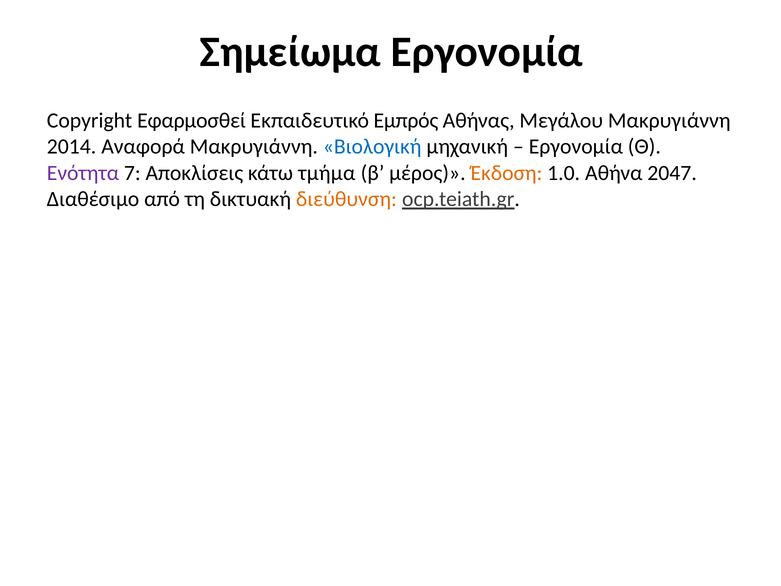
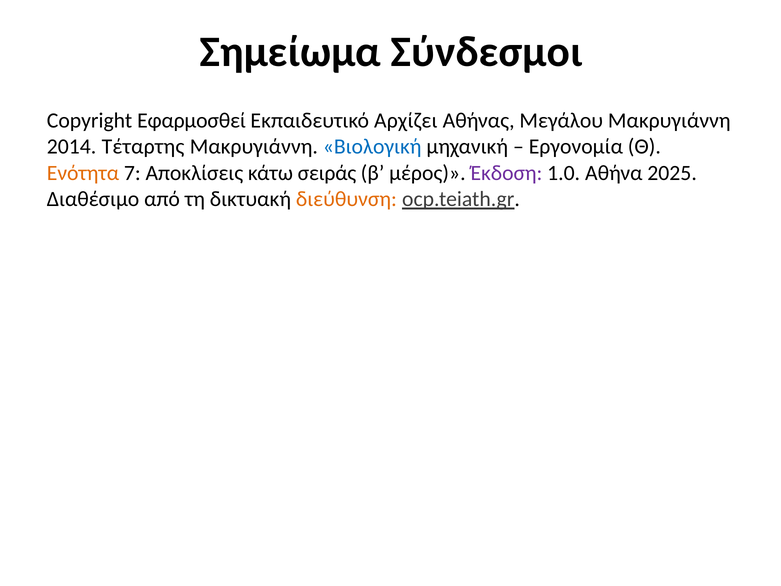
Σημείωμα Εργονομία: Εργονομία -> Σύνδεσμοι
Εμπρός: Εμπρός -> Αρχίζει
Αναφορά: Αναφορά -> Τέταρτης
Ενότητα colour: purple -> orange
τμήμα: τμήμα -> σειράς
Έκδοση colour: orange -> purple
2047: 2047 -> 2025
